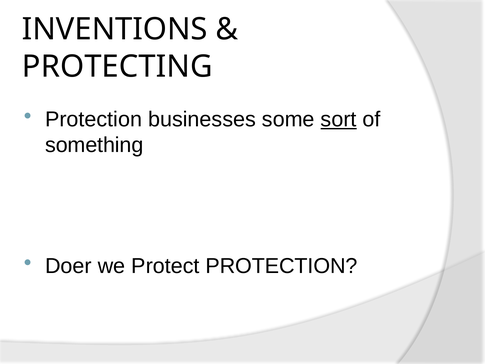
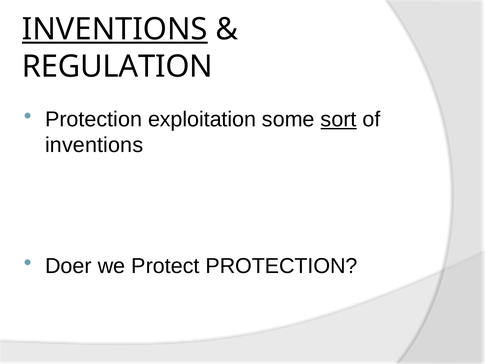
INVENTIONS at (115, 29) underline: none -> present
PROTECTING: PROTECTING -> REGULATION
businesses: businesses -> exploitation
something at (94, 145): something -> inventions
